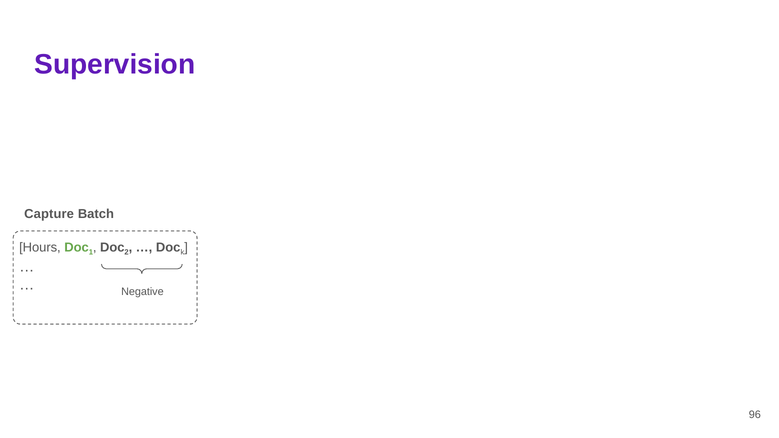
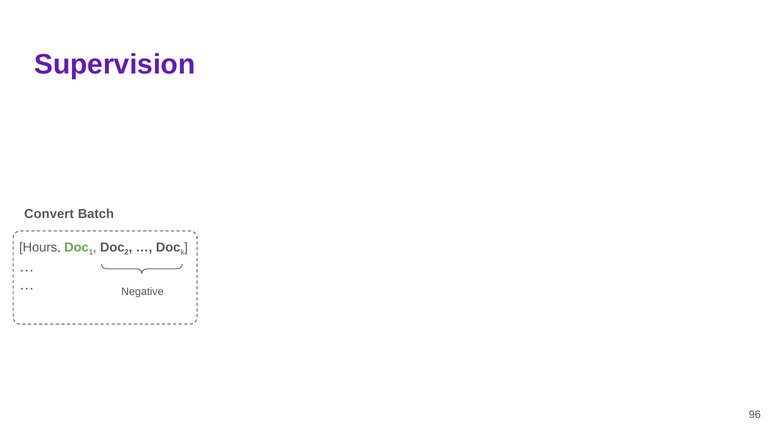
Capture: Capture -> Convert
